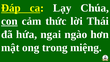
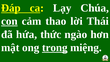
thức: thức -> thao
ngai: ngai -> thức
trong underline: none -> present
